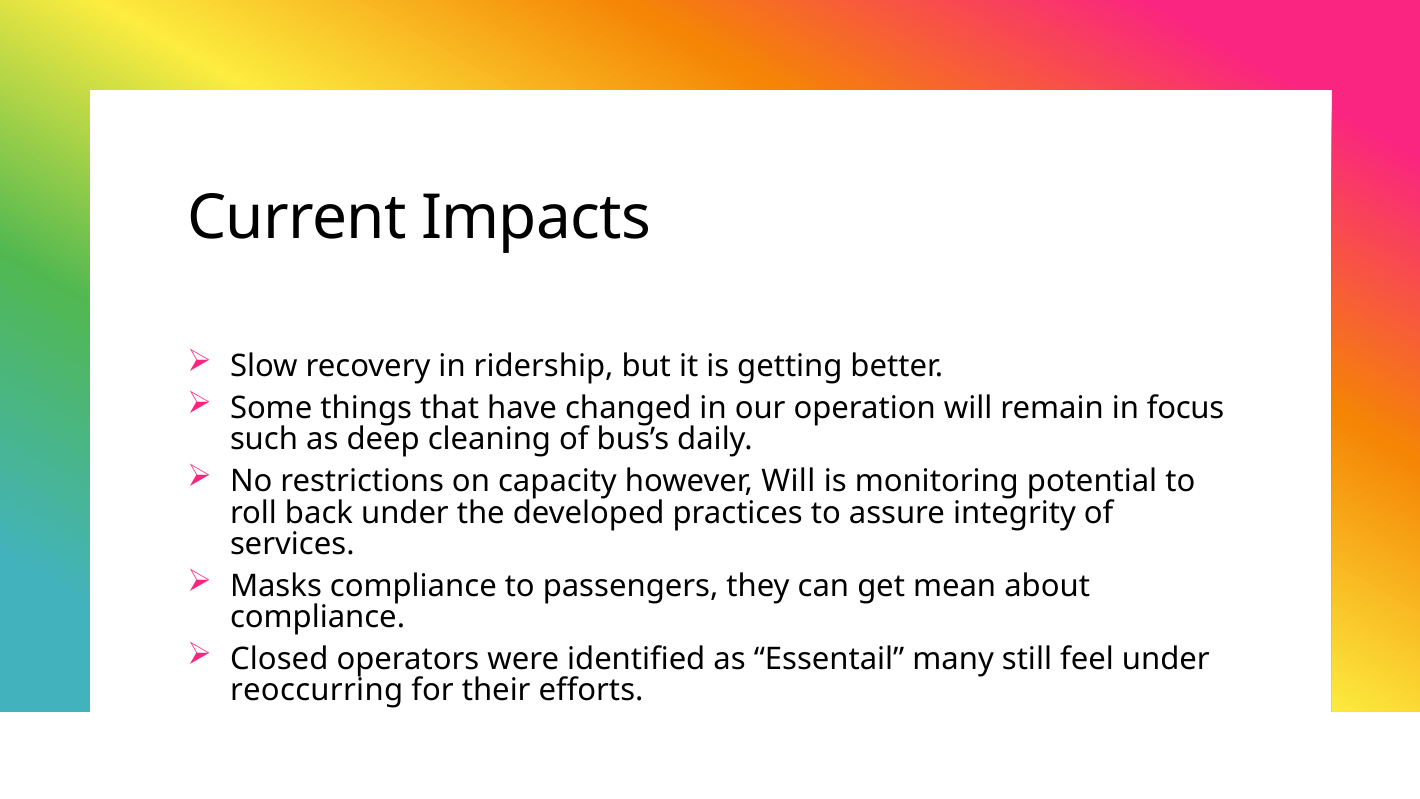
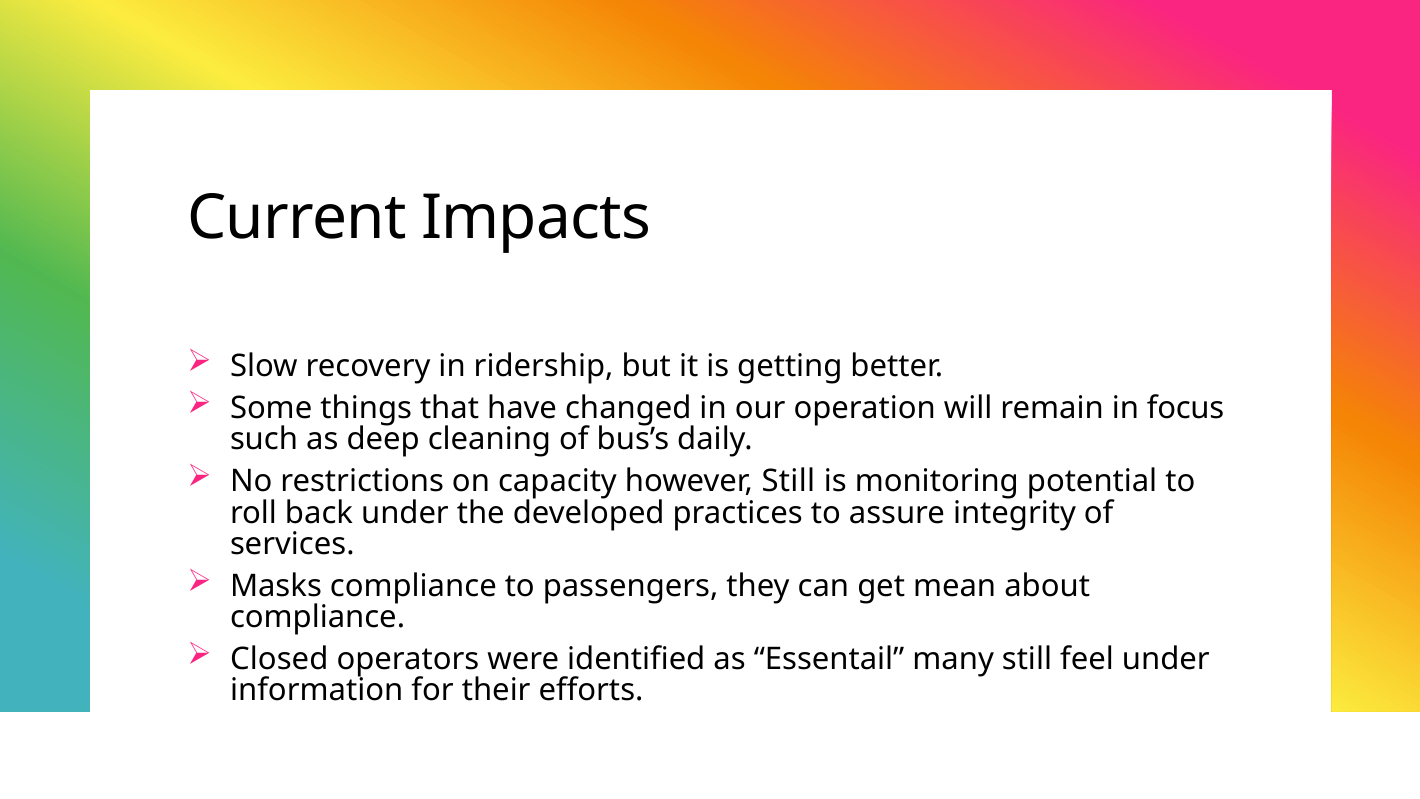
however Will: Will -> Still
reoccurring: reoccurring -> information
